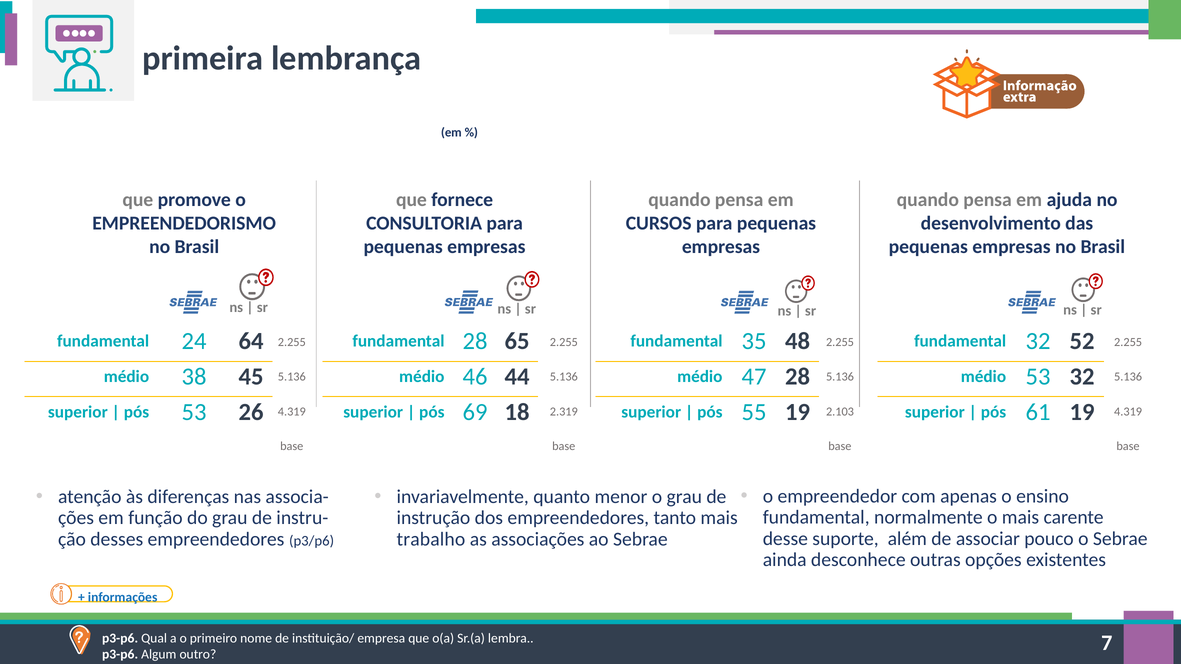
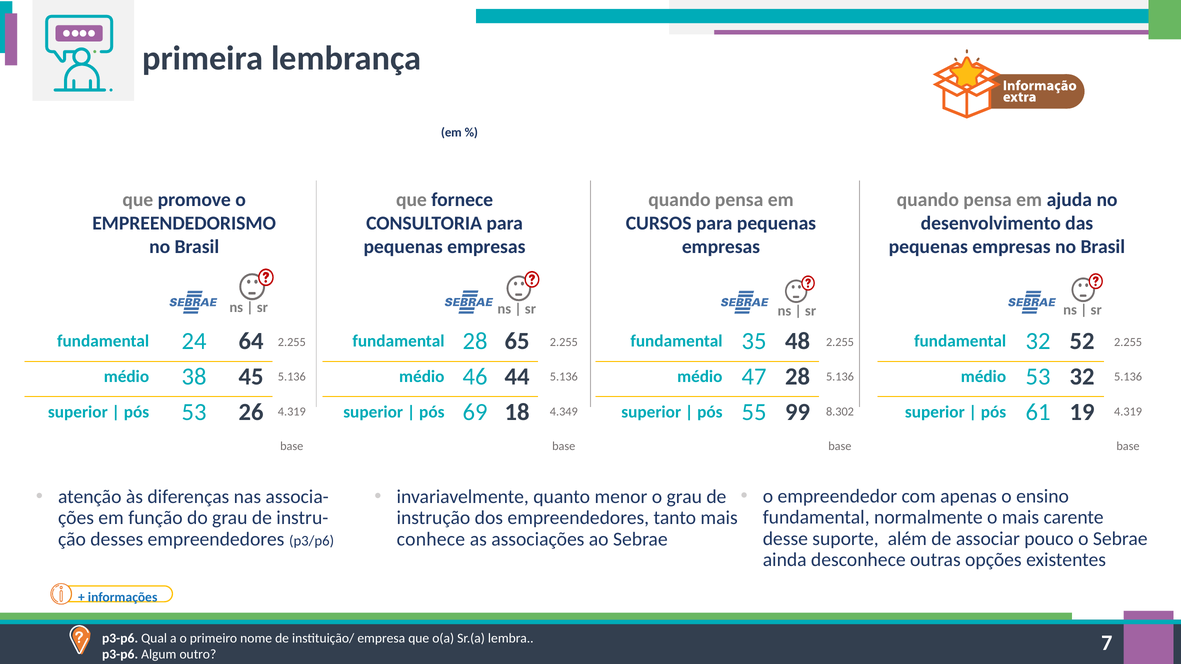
55 19: 19 -> 99
2.319: 2.319 -> 4.349
2.103: 2.103 -> 8.302
trabalho: trabalho -> conhece
